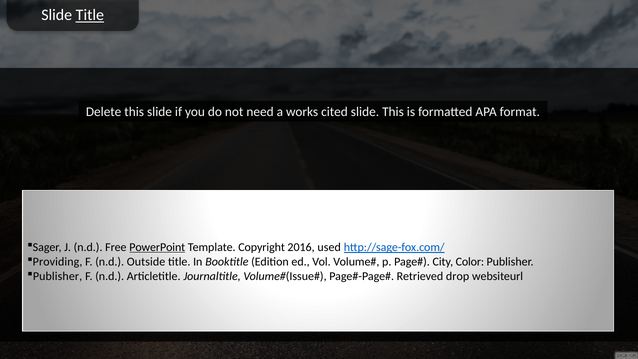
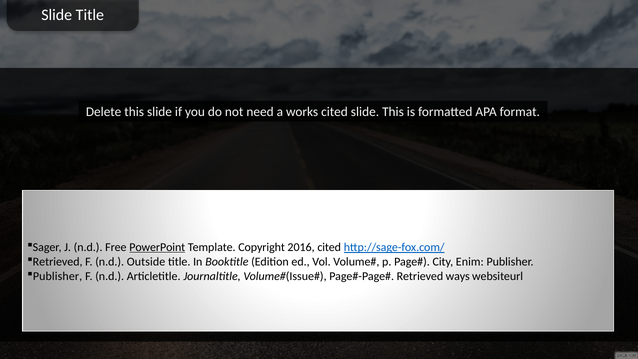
Title at (90, 15) underline: present -> none
2016 used: used -> cited
Providing at (58, 262): Providing -> Retrieved
Color: Color -> Enim
drop: drop -> ways
